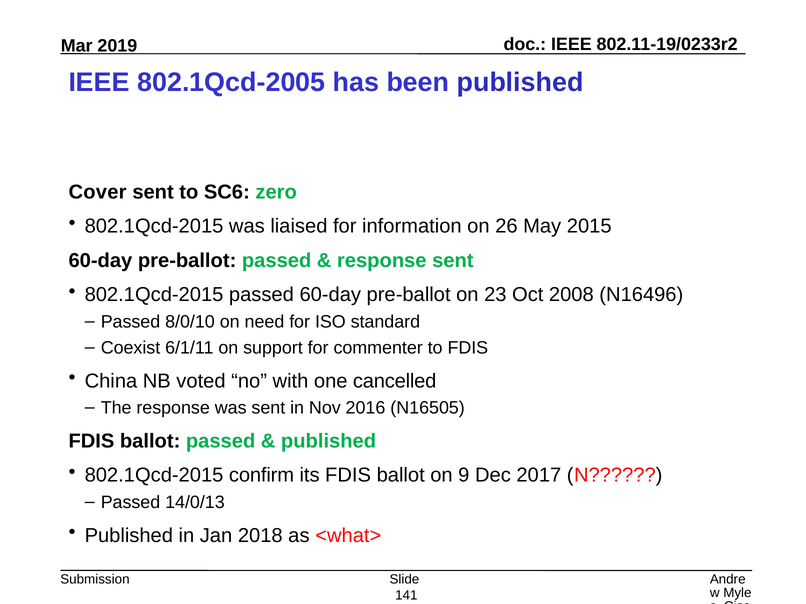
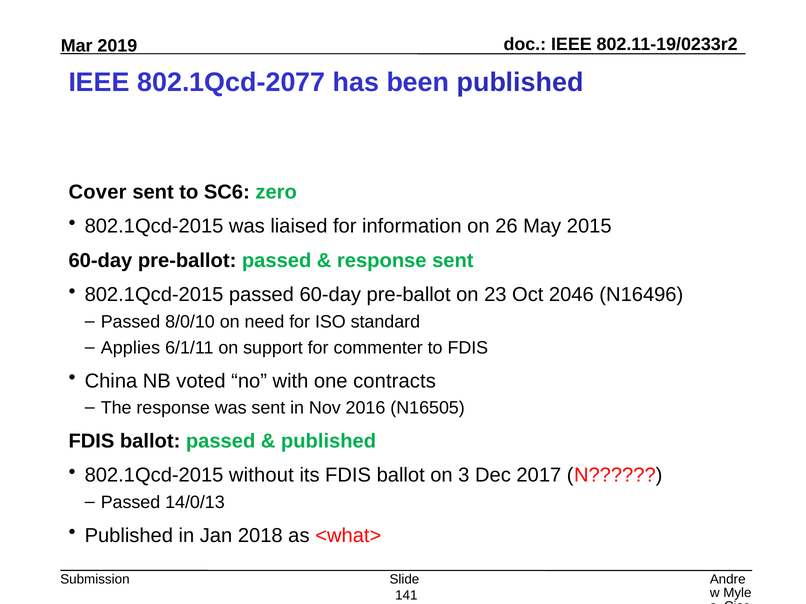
802.1Qcd-2005: 802.1Qcd-2005 -> 802.1Qcd-2077
2008: 2008 -> 2046
Coexist: Coexist -> Applies
cancelled: cancelled -> contracts
confirm: confirm -> without
9: 9 -> 3
